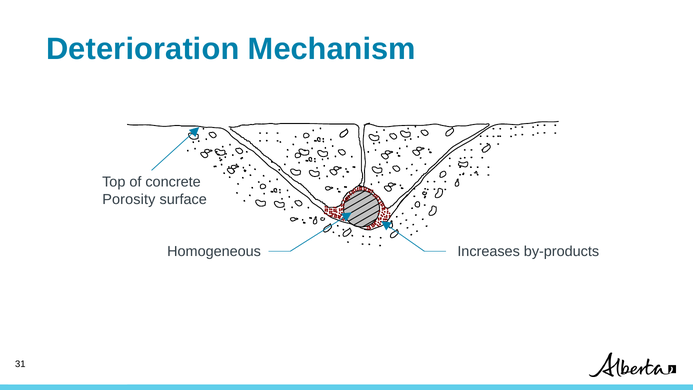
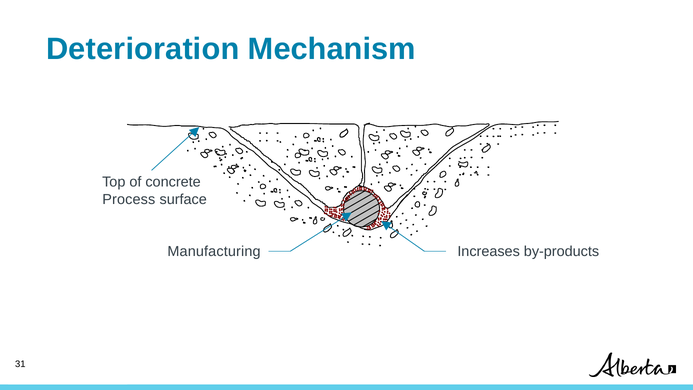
Porosity: Porosity -> Process
Homogeneous: Homogeneous -> Manufacturing
